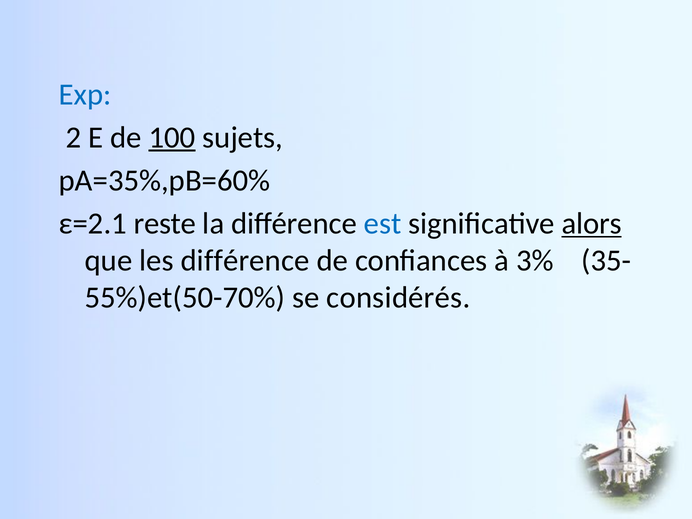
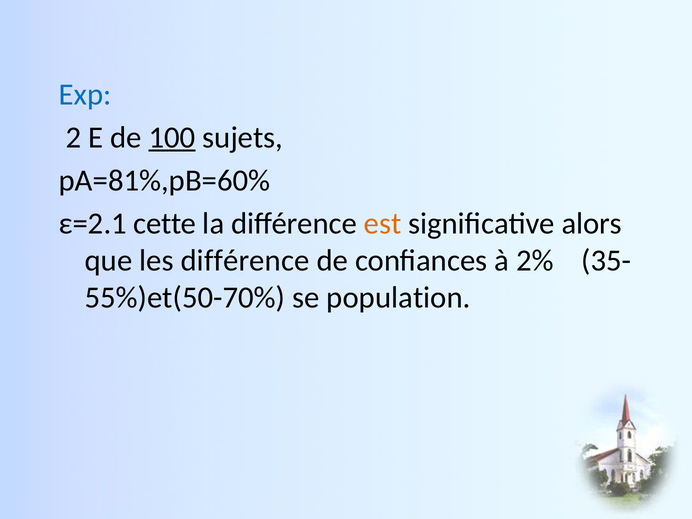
pA=35%,pB=60%: pA=35%,pB=60% -> pA=81%,pB=60%
reste: reste -> cette
est colour: blue -> orange
alors underline: present -> none
3%: 3% -> 2%
considérés: considérés -> population
